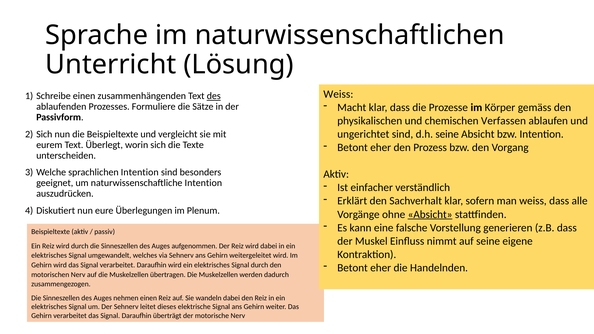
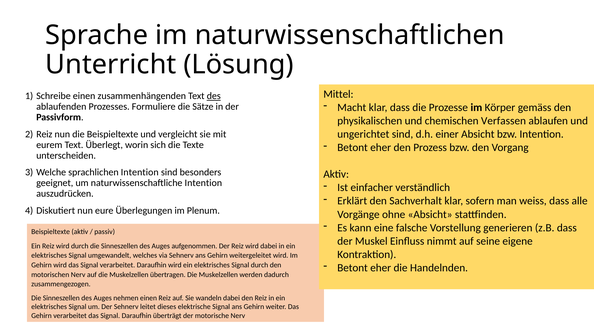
Weiss at (338, 94): Weiss -> Mittel
d.h seine: seine -> einer
Sich at (44, 134): Sich -> Reiz
Absicht at (430, 214) underline: present -> none
